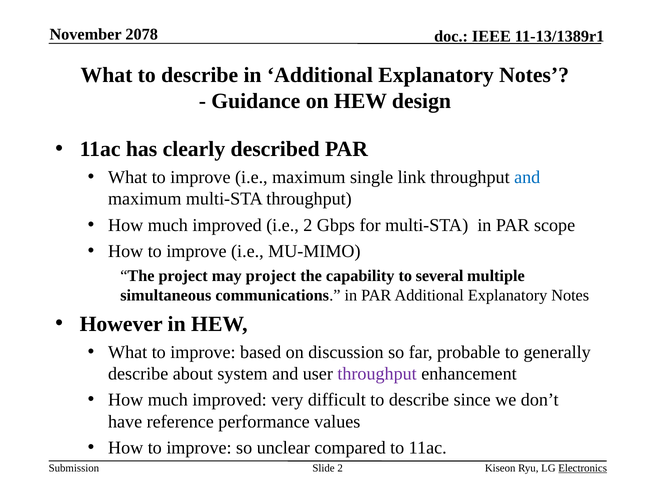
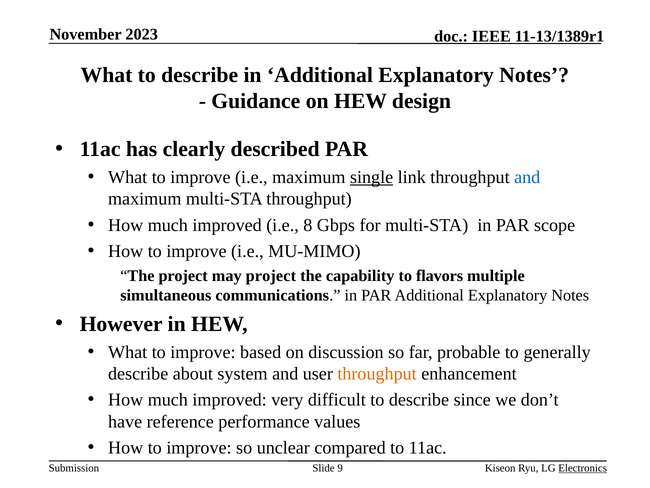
2078: 2078 -> 2023
single underline: none -> present
i.e 2: 2 -> 8
several: several -> flavors
throughput at (377, 373) colour: purple -> orange
Slide 2: 2 -> 9
